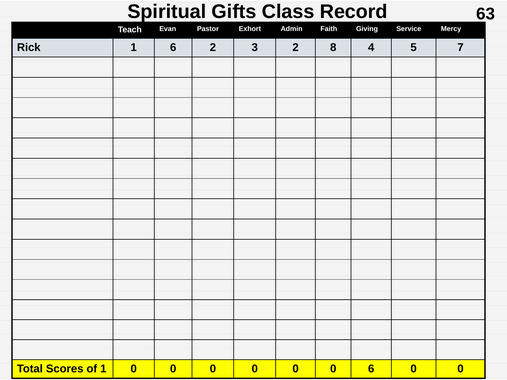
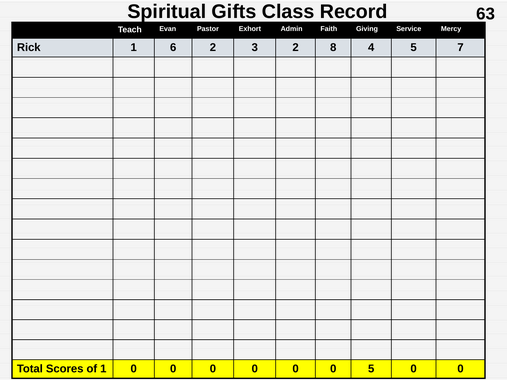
0 6: 6 -> 5
